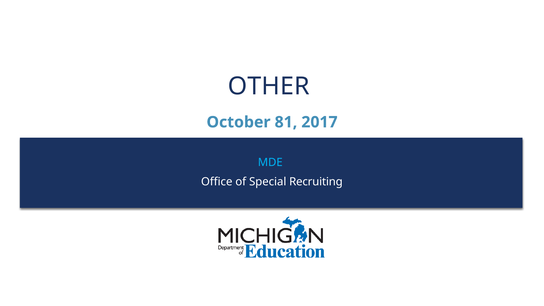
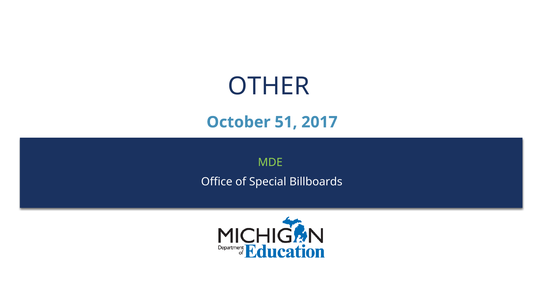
81: 81 -> 51
MDE colour: light blue -> light green
Recruiting: Recruiting -> Billboards
